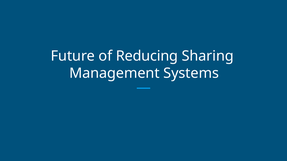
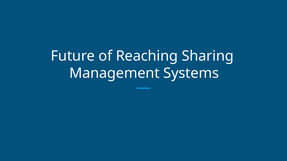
Reducing: Reducing -> Reaching
